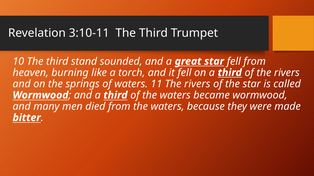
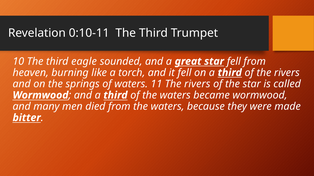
3:10-11: 3:10-11 -> 0:10-11
stand: stand -> eagle
